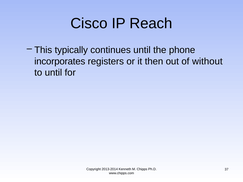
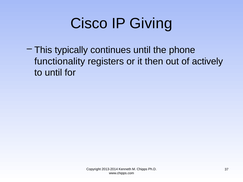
Reach: Reach -> Giving
incorporates: incorporates -> functionality
without: without -> actively
